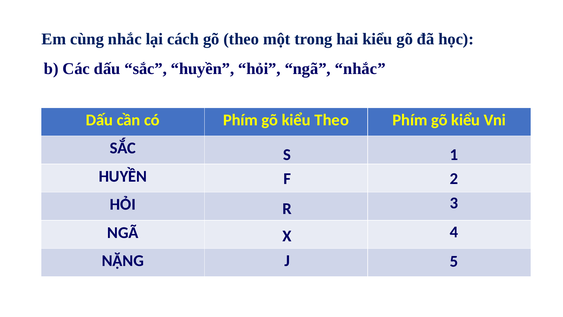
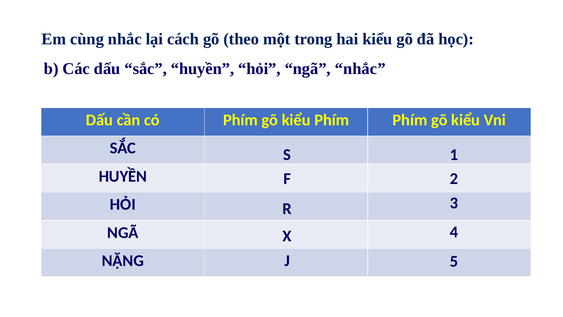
kiểu Theo: Theo -> Phím
